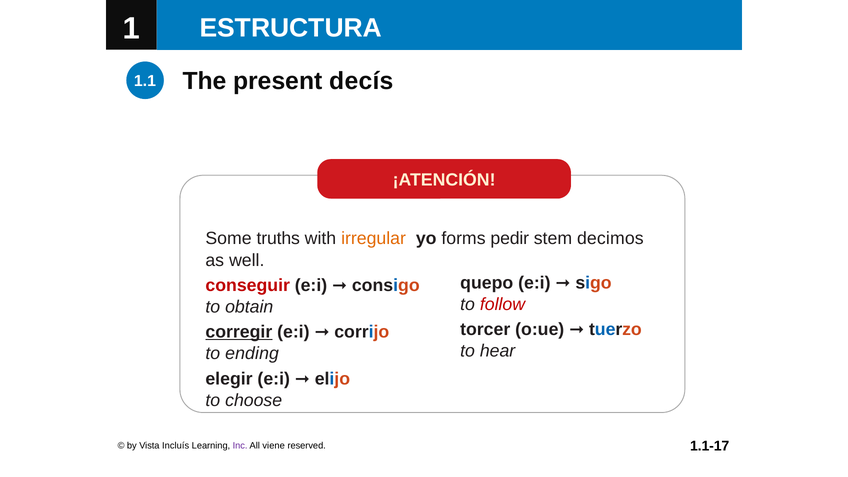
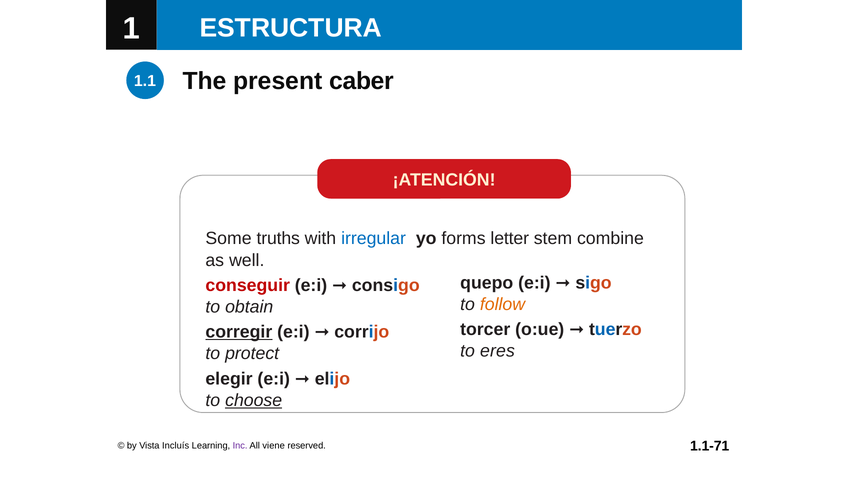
decís: decís -> caber
irregular colour: orange -> blue
pedir: pedir -> letter
decimos: decimos -> combine
follow colour: red -> orange
hear: hear -> eres
ending: ending -> protect
choose underline: none -> present
1.1-17: 1.1-17 -> 1.1-71
